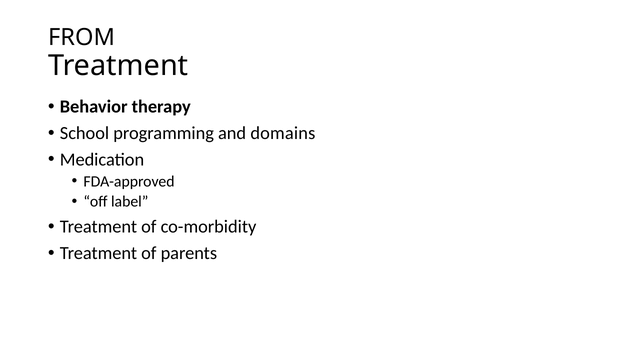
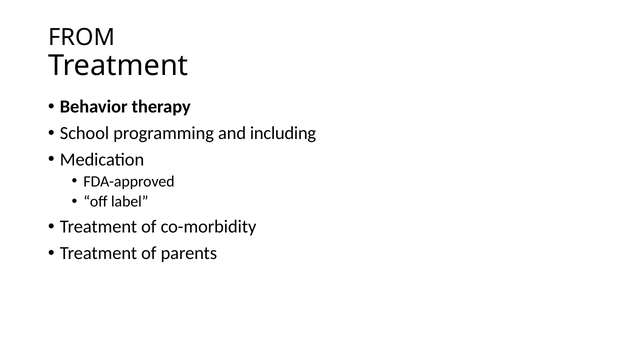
domains: domains -> including
